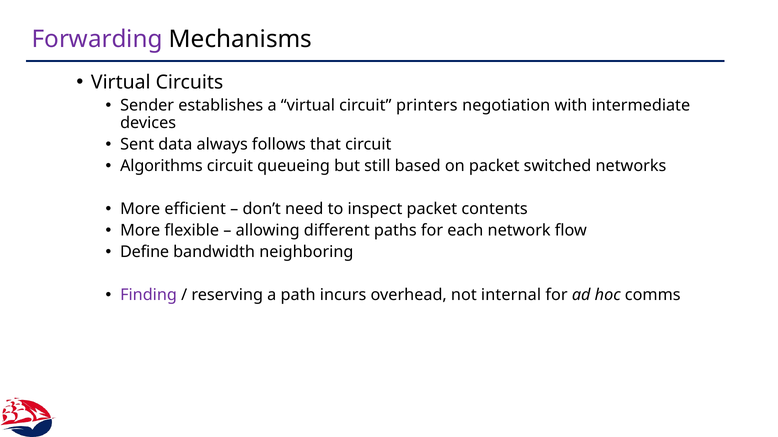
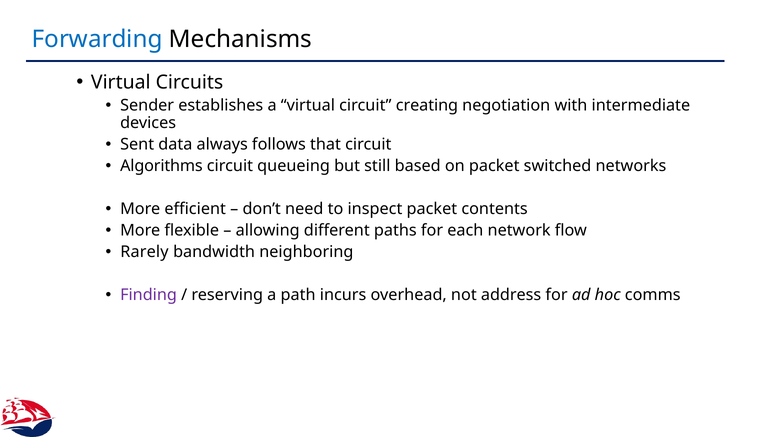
Forwarding colour: purple -> blue
printers: printers -> creating
Define: Define -> Rarely
internal: internal -> address
